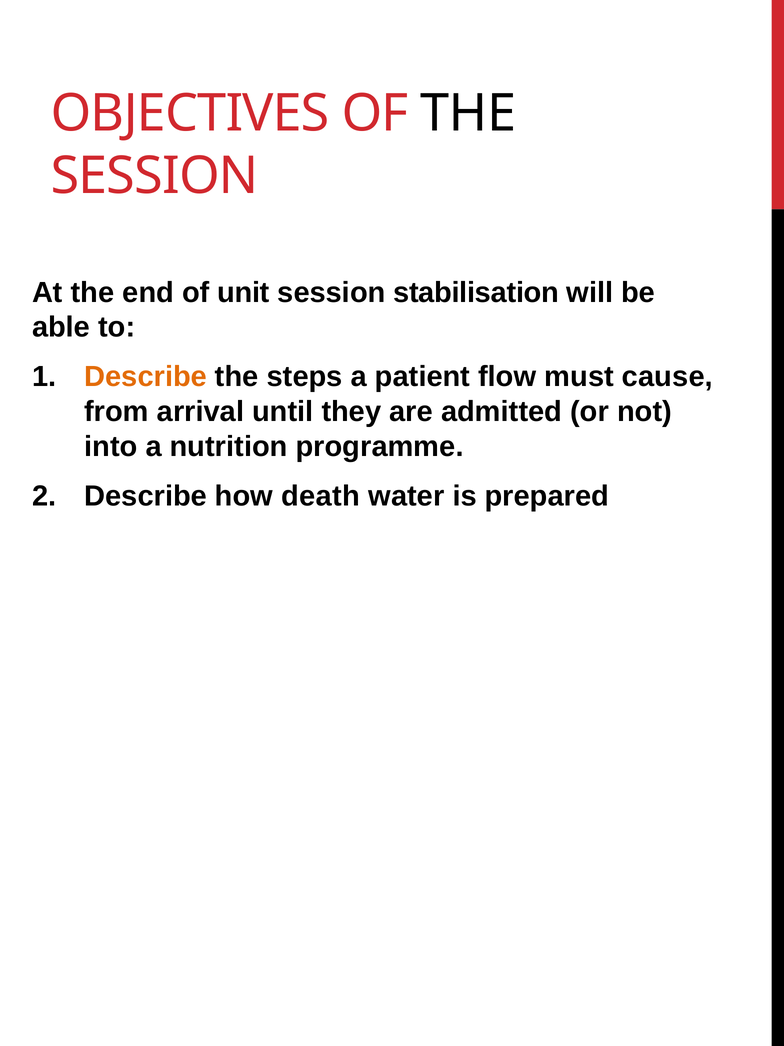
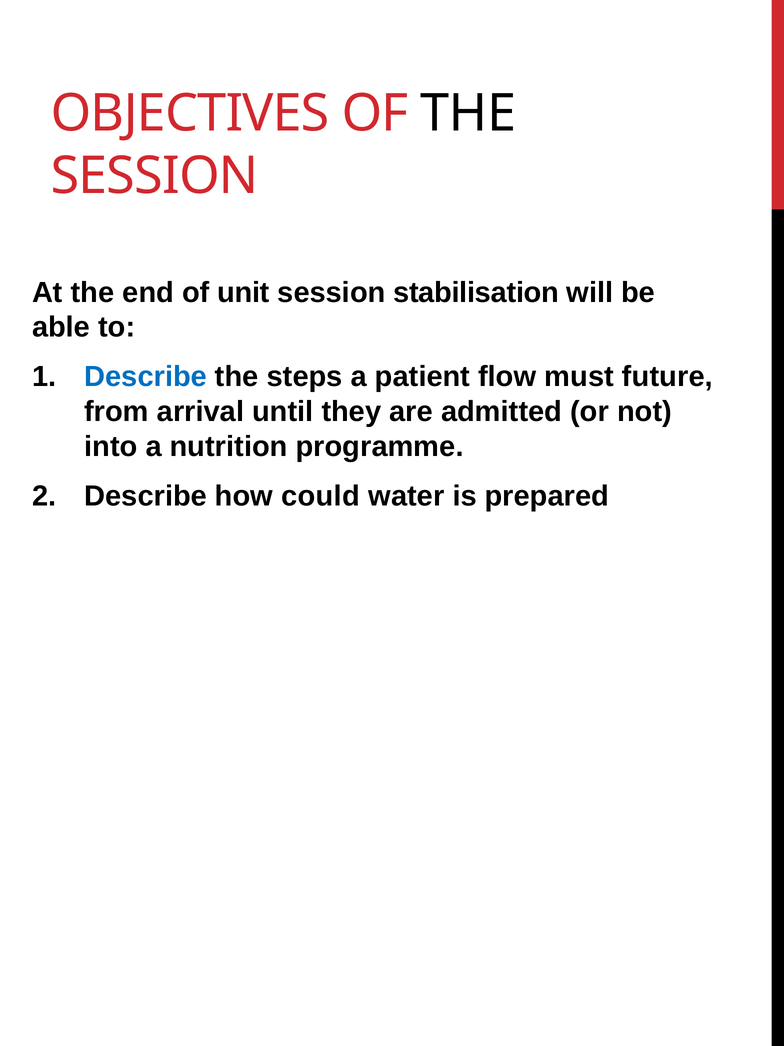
Describe at (146, 377) colour: orange -> blue
cause: cause -> future
death: death -> could
